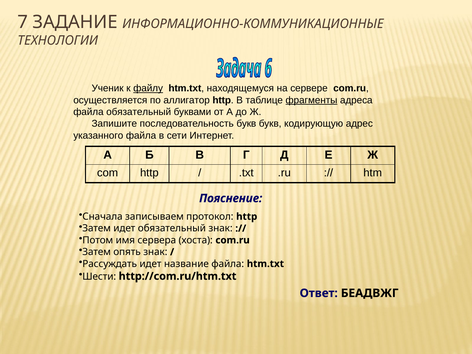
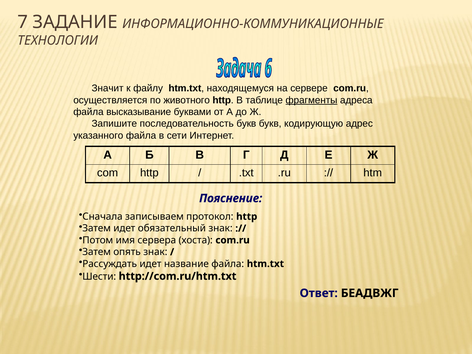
Ученик: Ученик -> Значит
файлу underline: present -> none
аллигатор: аллигатор -> животного
файла обязательный: обязательный -> высказывание
